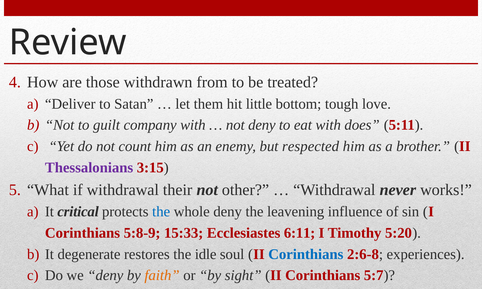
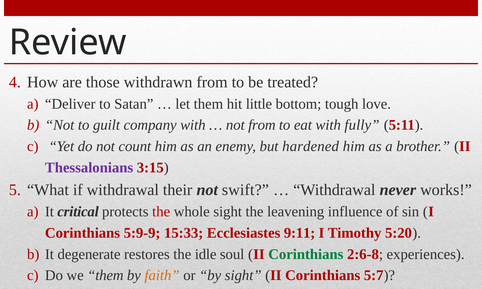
not deny: deny -> from
does: does -> fully
respected: respected -> hardened
other: other -> swift
the at (161, 212) colour: blue -> red
whole deny: deny -> sight
5:8-9: 5:8-9 -> 5:9-9
6:11: 6:11 -> 9:11
Corinthians at (306, 254) colour: blue -> green
we deny: deny -> them
